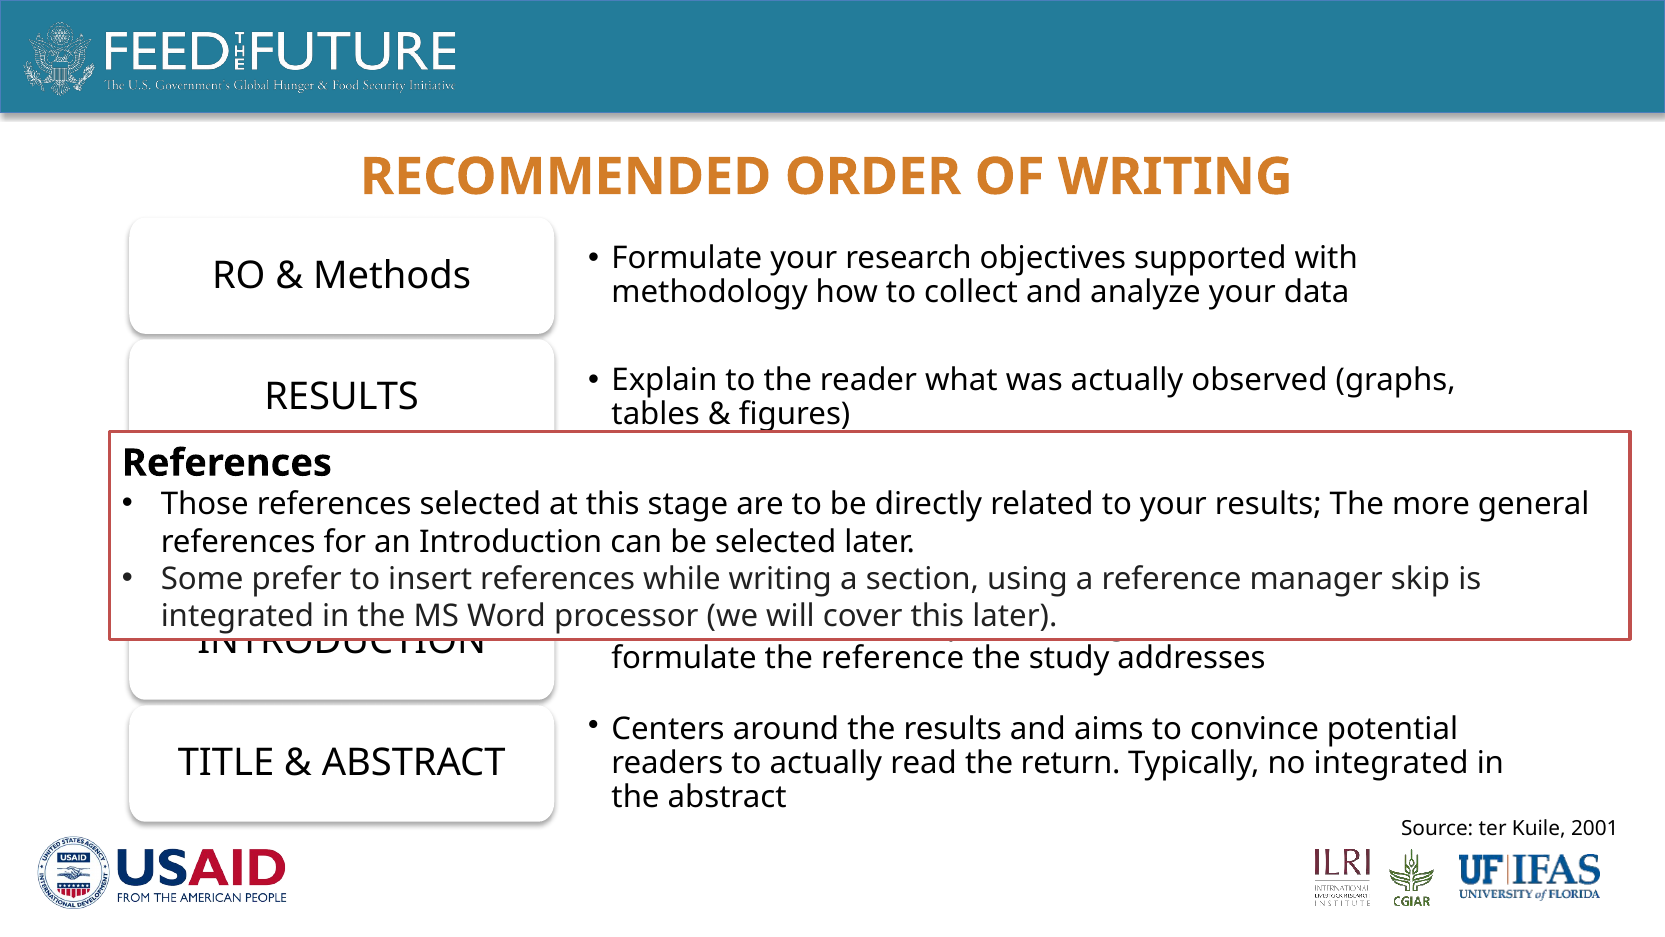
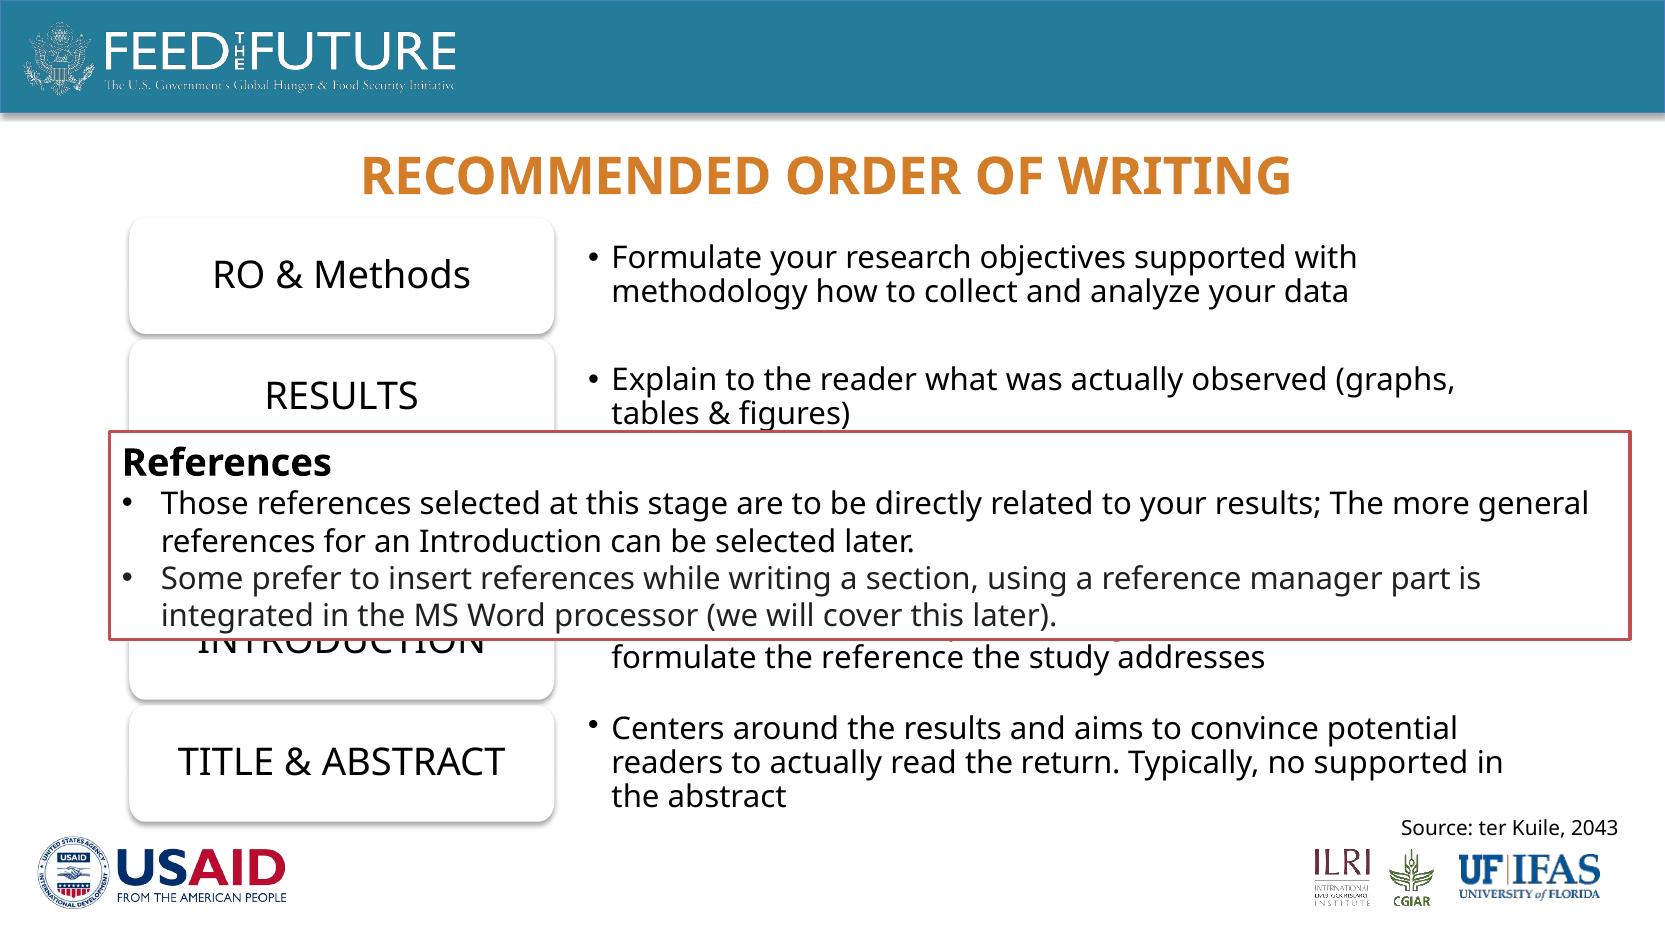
skip: skip -> part
no integrated: integrated -> supported
2001: 2001 -> 2043
